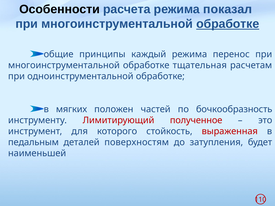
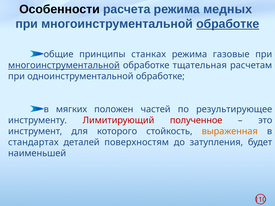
показал: показал -> медных
каждый: каждый -> станках
перенос: перенос -> газовые
многоинструментальной at (64, 65) underline: none -> present
бочкообразность: бочкообразность -> результирующее
выраженная colour: red -> orange
педальным: педальным -> стандартах
